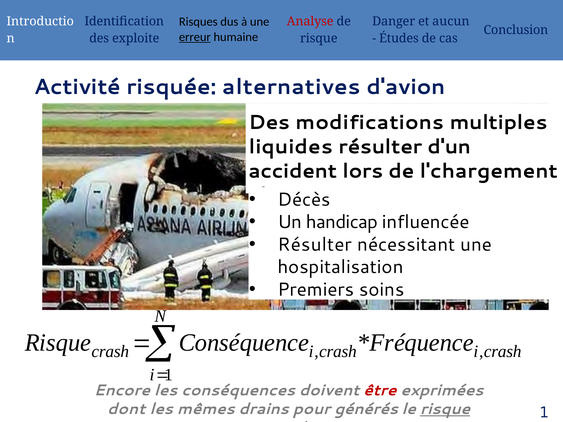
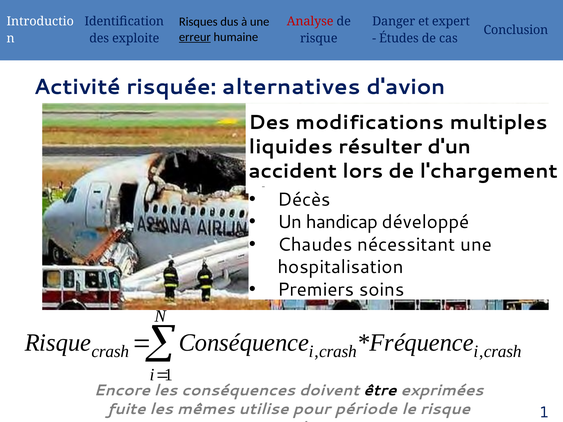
aucun: aucun -> expert
influencée: influencée -> développé
Résulter at (315, 245): Résulter -> Chaudes
être colour: red -> black
dont: dont -> fuite
drains: drains -> utilise
générés: générés -> période
risque at (445, 409) underline: present -> none
